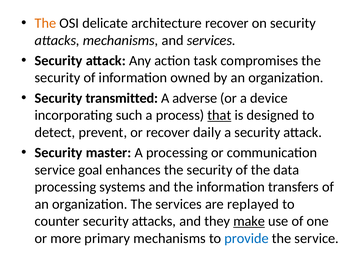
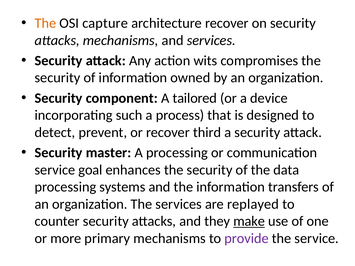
delicate: delicate -> capture
task: task -> wits
transmitted: transmitted -> component
adverse: adverse -> tailored
that underline: present -> none
daily: daily -> third
provide colour: blue -> purple
